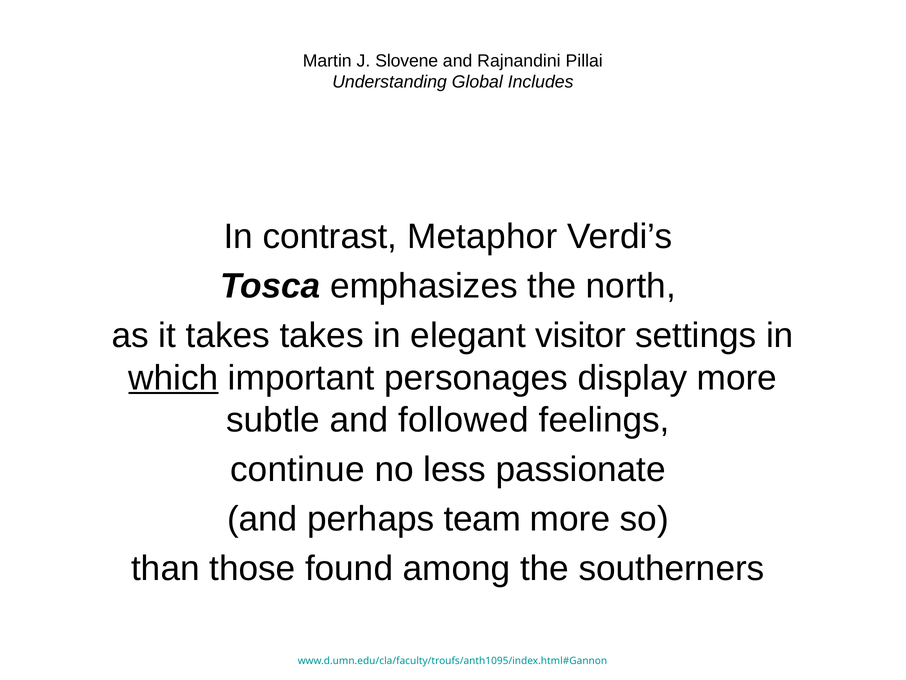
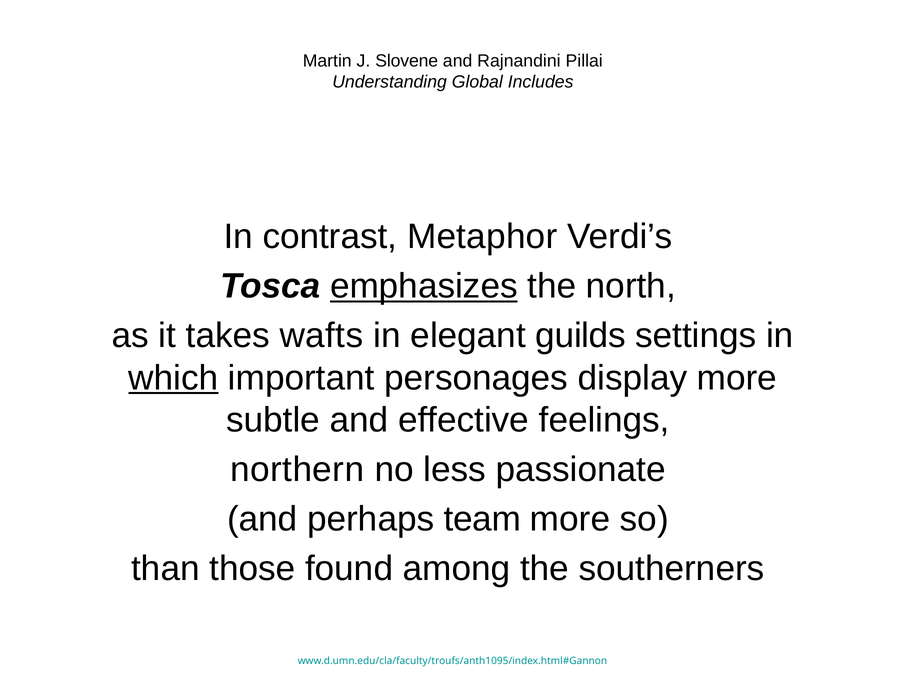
emphasizes underline: none -> present
takes takes: takes -> wafts
visitor: visitor -> guilds
followed: followed -> effective
continue: continue -> northern
